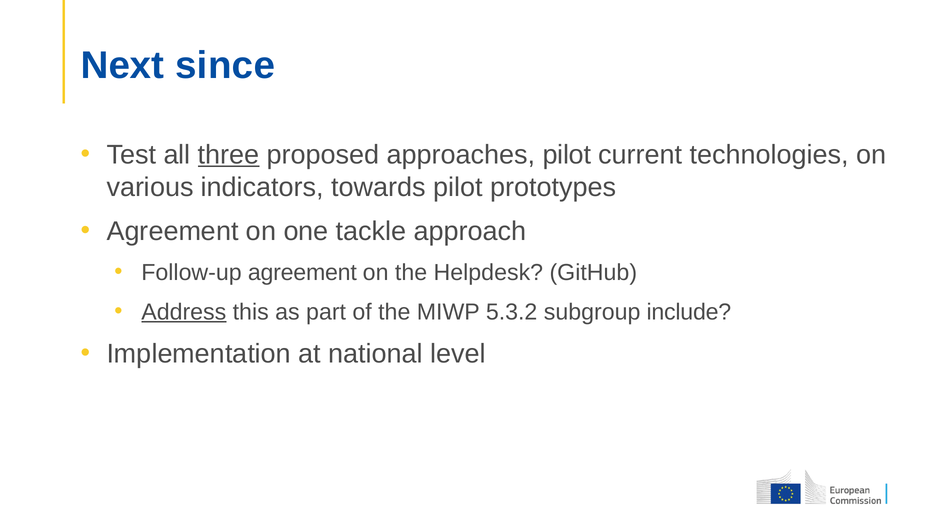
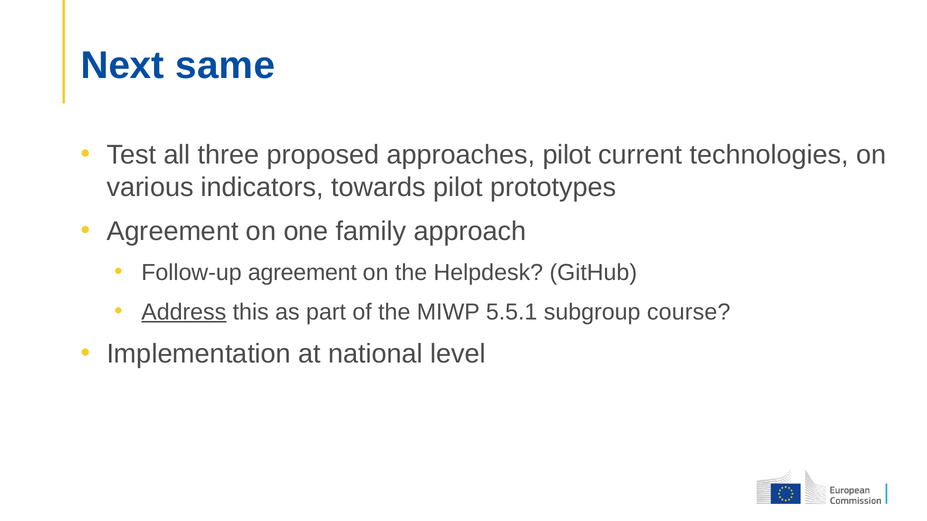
since: since -> same
three underline: present -> none
tackle: tackle -> family
5.3.2: 5.3.2 -> 5.5.1
include: include -> course
